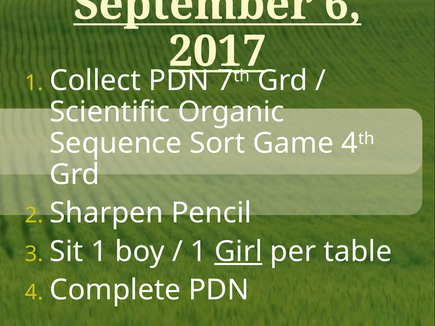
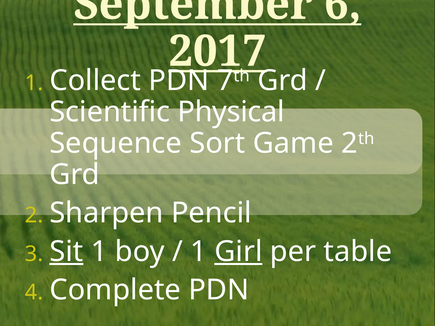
Organic: Organic -> Physical
Game 4: 4 -> 2
Sit underline: none -> present
